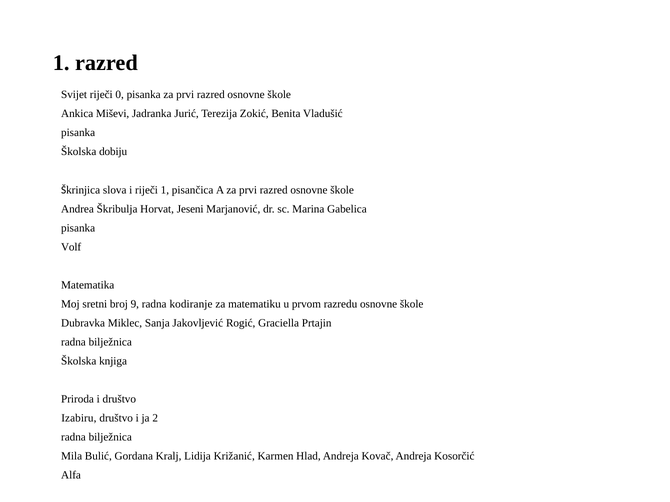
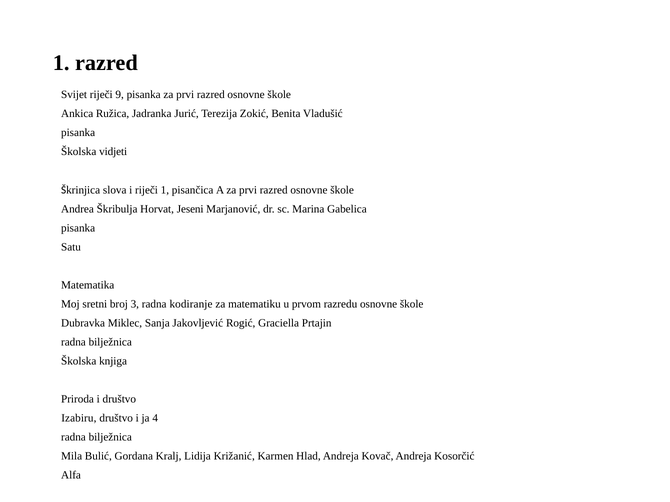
0: 0 -> 9
Miševi: Miševi -> Ružica
dobiju: dobiju -> vidjeti
Volf: Volf -> Satu
9: 9 -> 3
2: 2 -> 4
